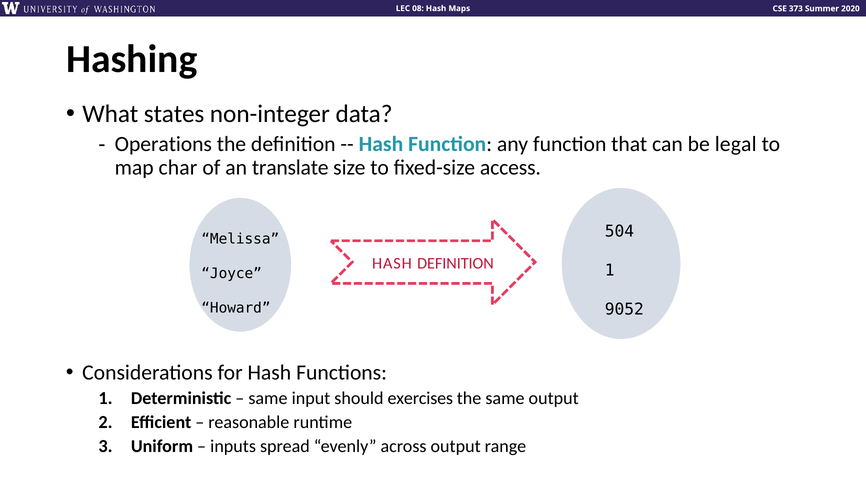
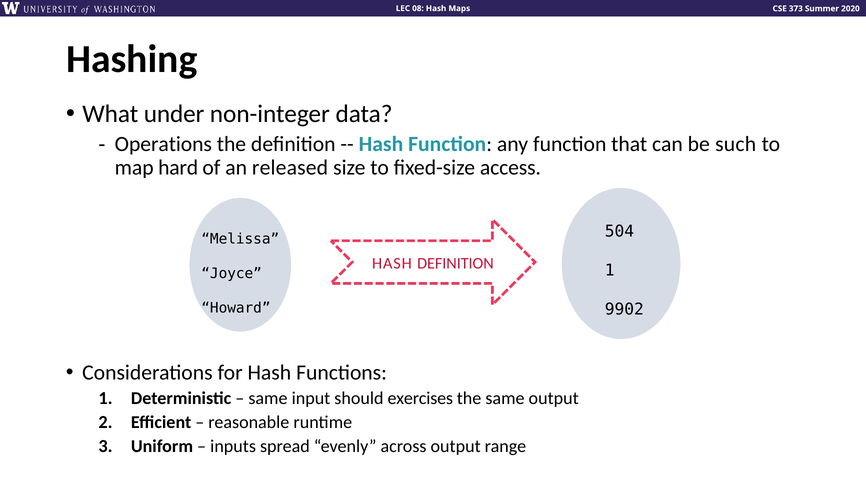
states: states -> under
legal: legal -> such
char: char -> hard
translate: translate -> released
9052: 9052 -> 9902
